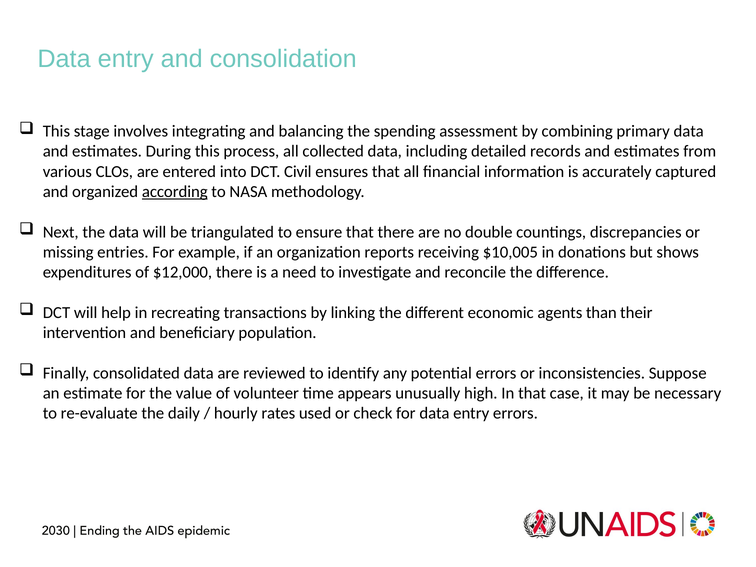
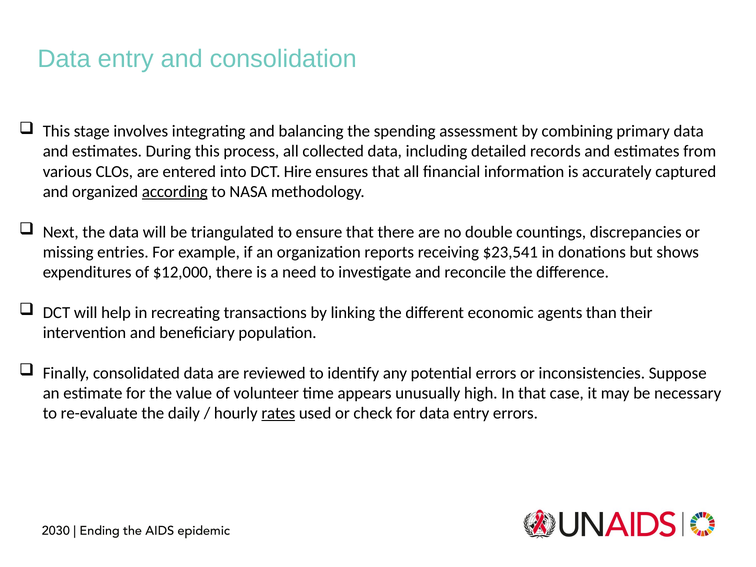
Civil: Civil -> Hire
$10,005: $10,005 -> $23,541
rates underline: none -> present
